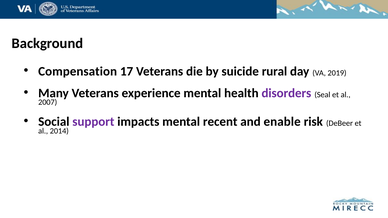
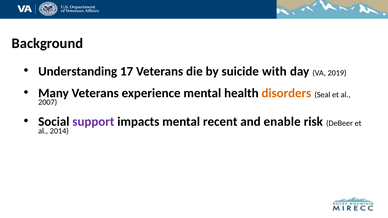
Compensation: Compensation -> Understanding
rural: rural -> with
disorders colour: purple -> orange
